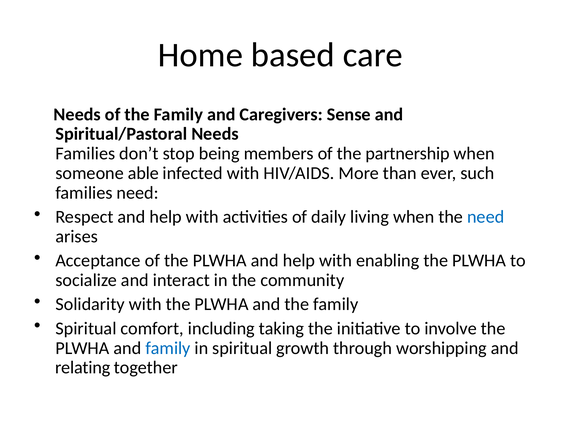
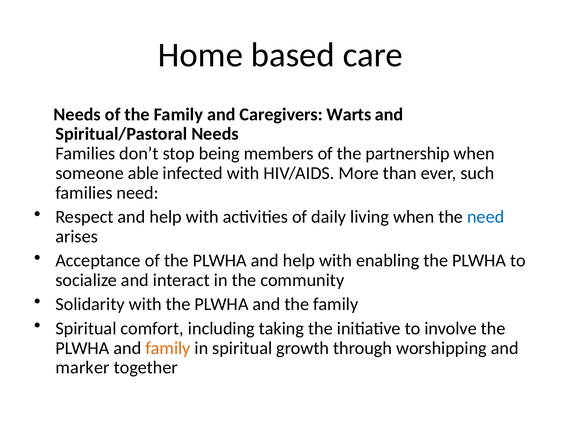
Sense: Sense -> Warts
family at (168, 349) colour: blue -> orange
relating: relating -> marker
